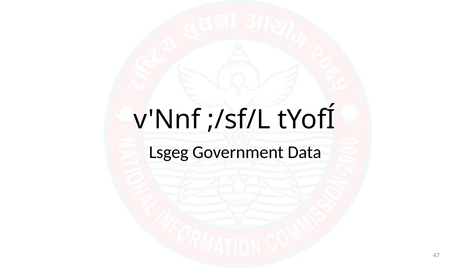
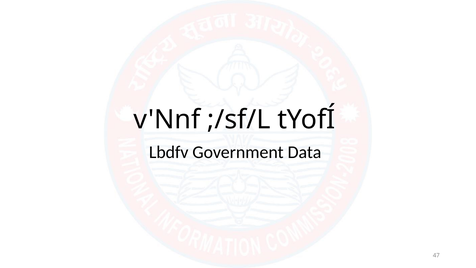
Lsgeg: Lsgeg -> Lbdfv
